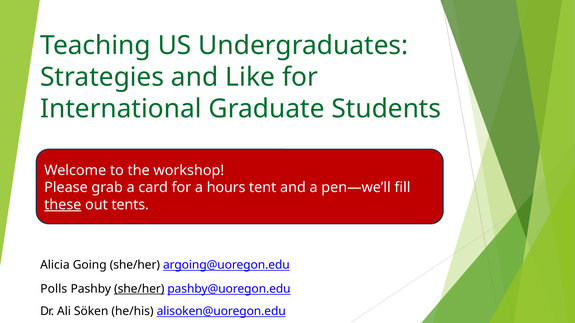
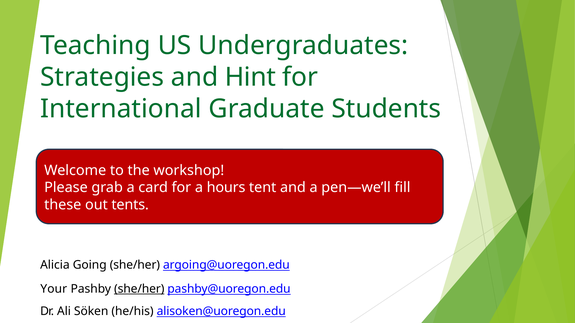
Like: Like -> Hint
these underline: present -> none
Polls: Polls -> Your
